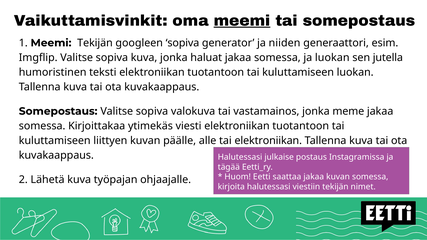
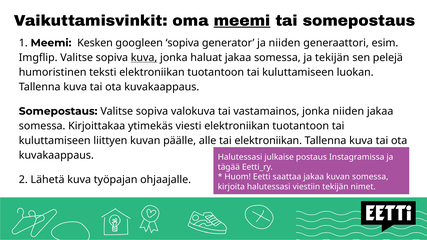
Meemi Tekijän: Tekijän -> Kesken
kuva at (144, 58) underline: none -> present
ja luokan: luokan -> tekijän
jutella: jutella -> pelejä
jonka meme: meme -> niiden
